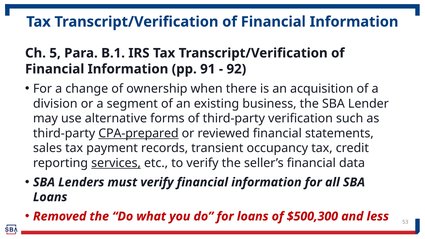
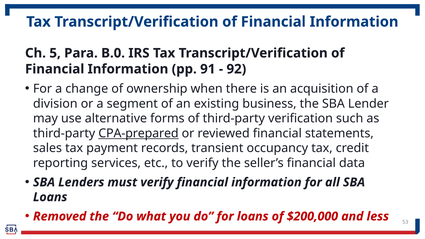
B.1: B.1 -> B.0
services underline: present -> none
$500,300: $500,300 -> $200,000
